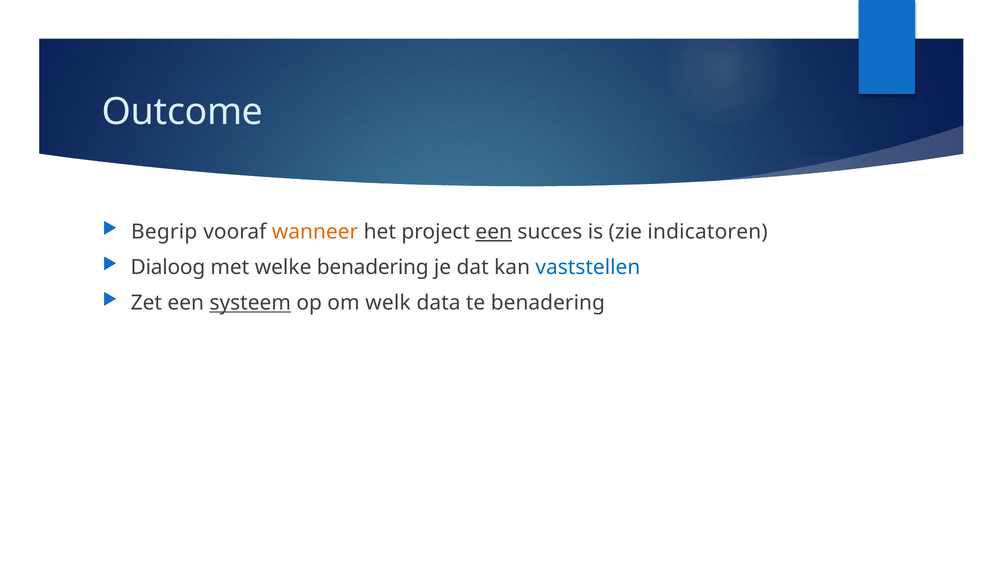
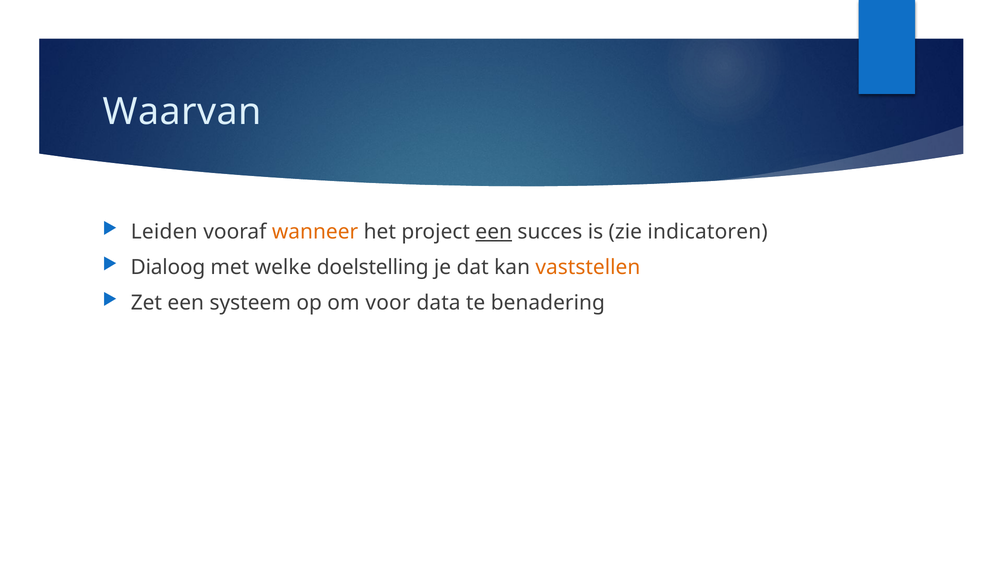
Outcome: Outcome -> Waarvan
Begrip: Begrip -> Leiden
welke benadering: benadering -> doelstelling
vaststellen colour: blue -> orange
systeem underline: present -> none
welk: welk -> voor
